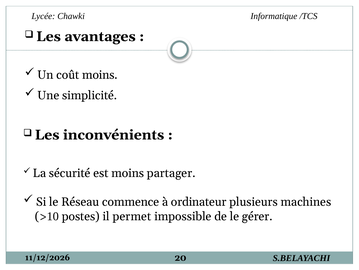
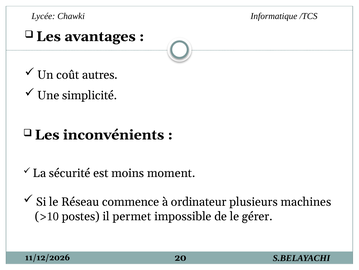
coût moins: moins -> autres
partager: partager -> moment
